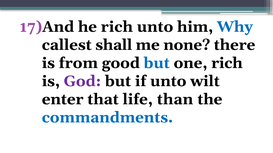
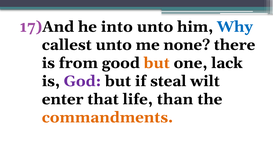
he rich: rich -> into
callest shall: shall -> unto
but at (157, 63) colour: blue -> orange
one rich: rich -> lack
if unto: unto -> steal
commandments colour: blue -> orange
